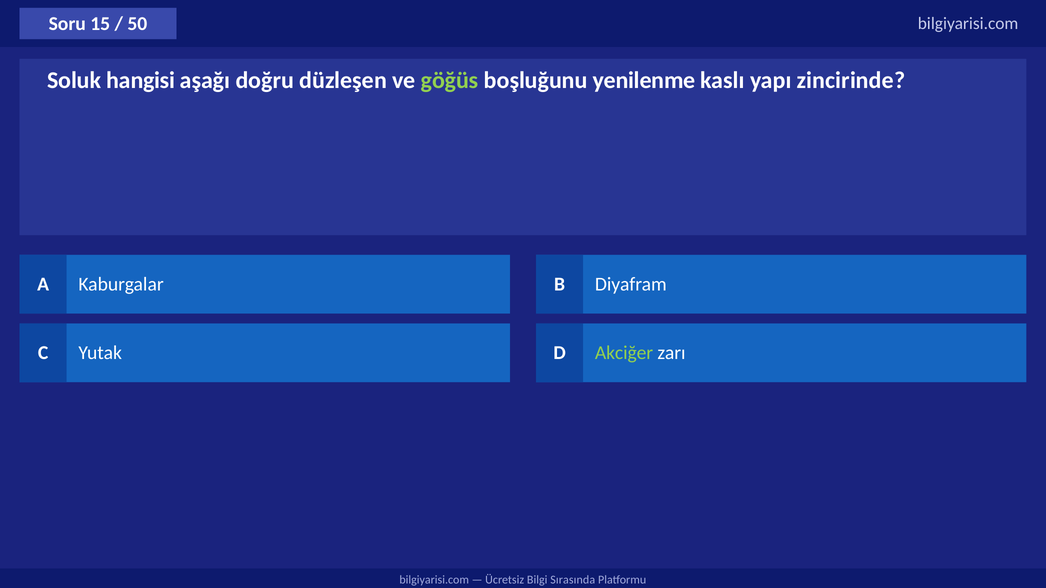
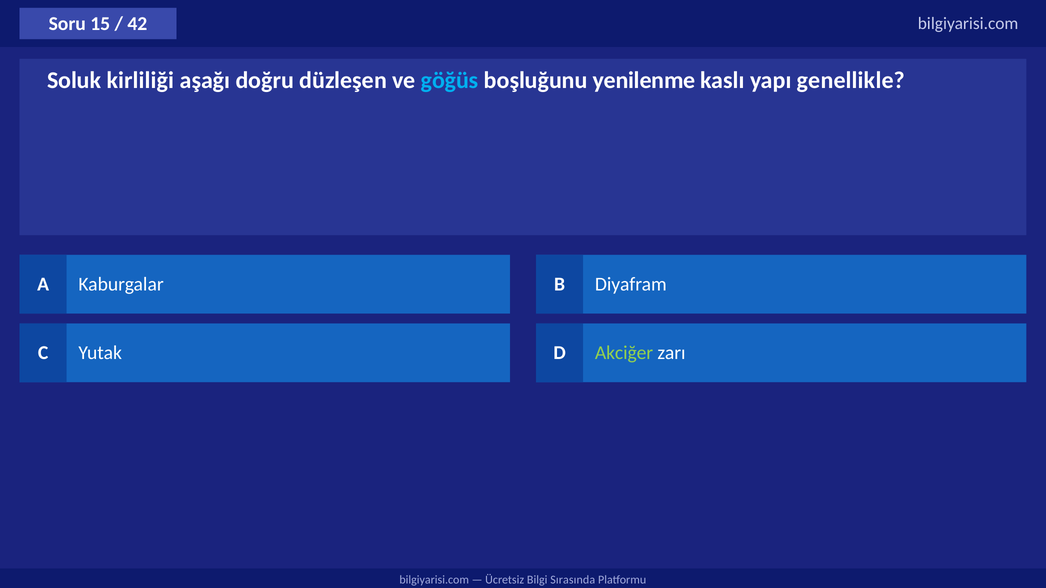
50: 50 -> 42
hangisi: hangisi -> kirliliği
göğüs colour: light green -> light blue
zincirinde: zincirinde -> genellikle
